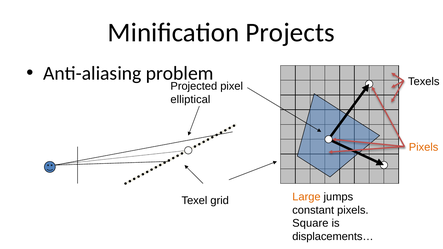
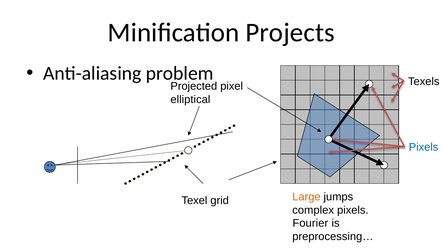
Pixels at (424, 147) colour: orange -> blue
constant: constant -> complex
Square: Square -> Fourier
displacements…: displacements… -> preprocessing…
